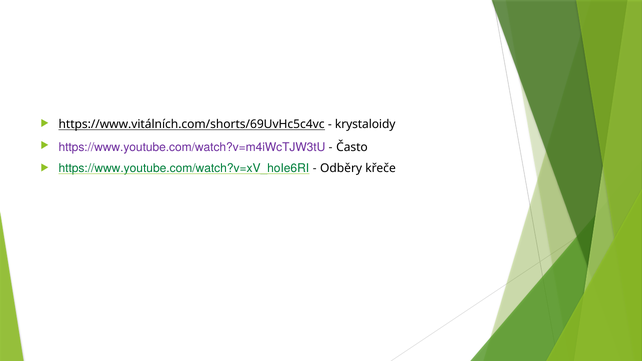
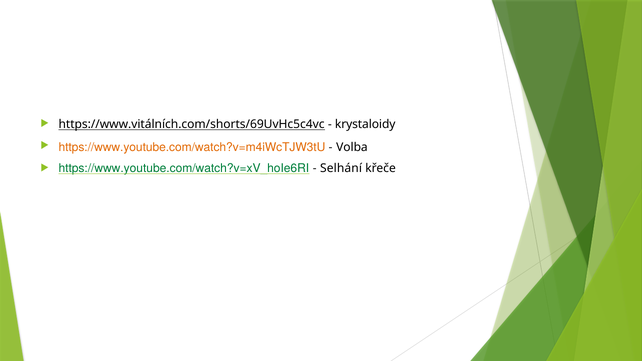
https://www.youtube.com/watch?v=m4iWcTJW3tU colour: purple -> orange
Často: Často -> Volba
Odběry: Odběry -> Selhání
